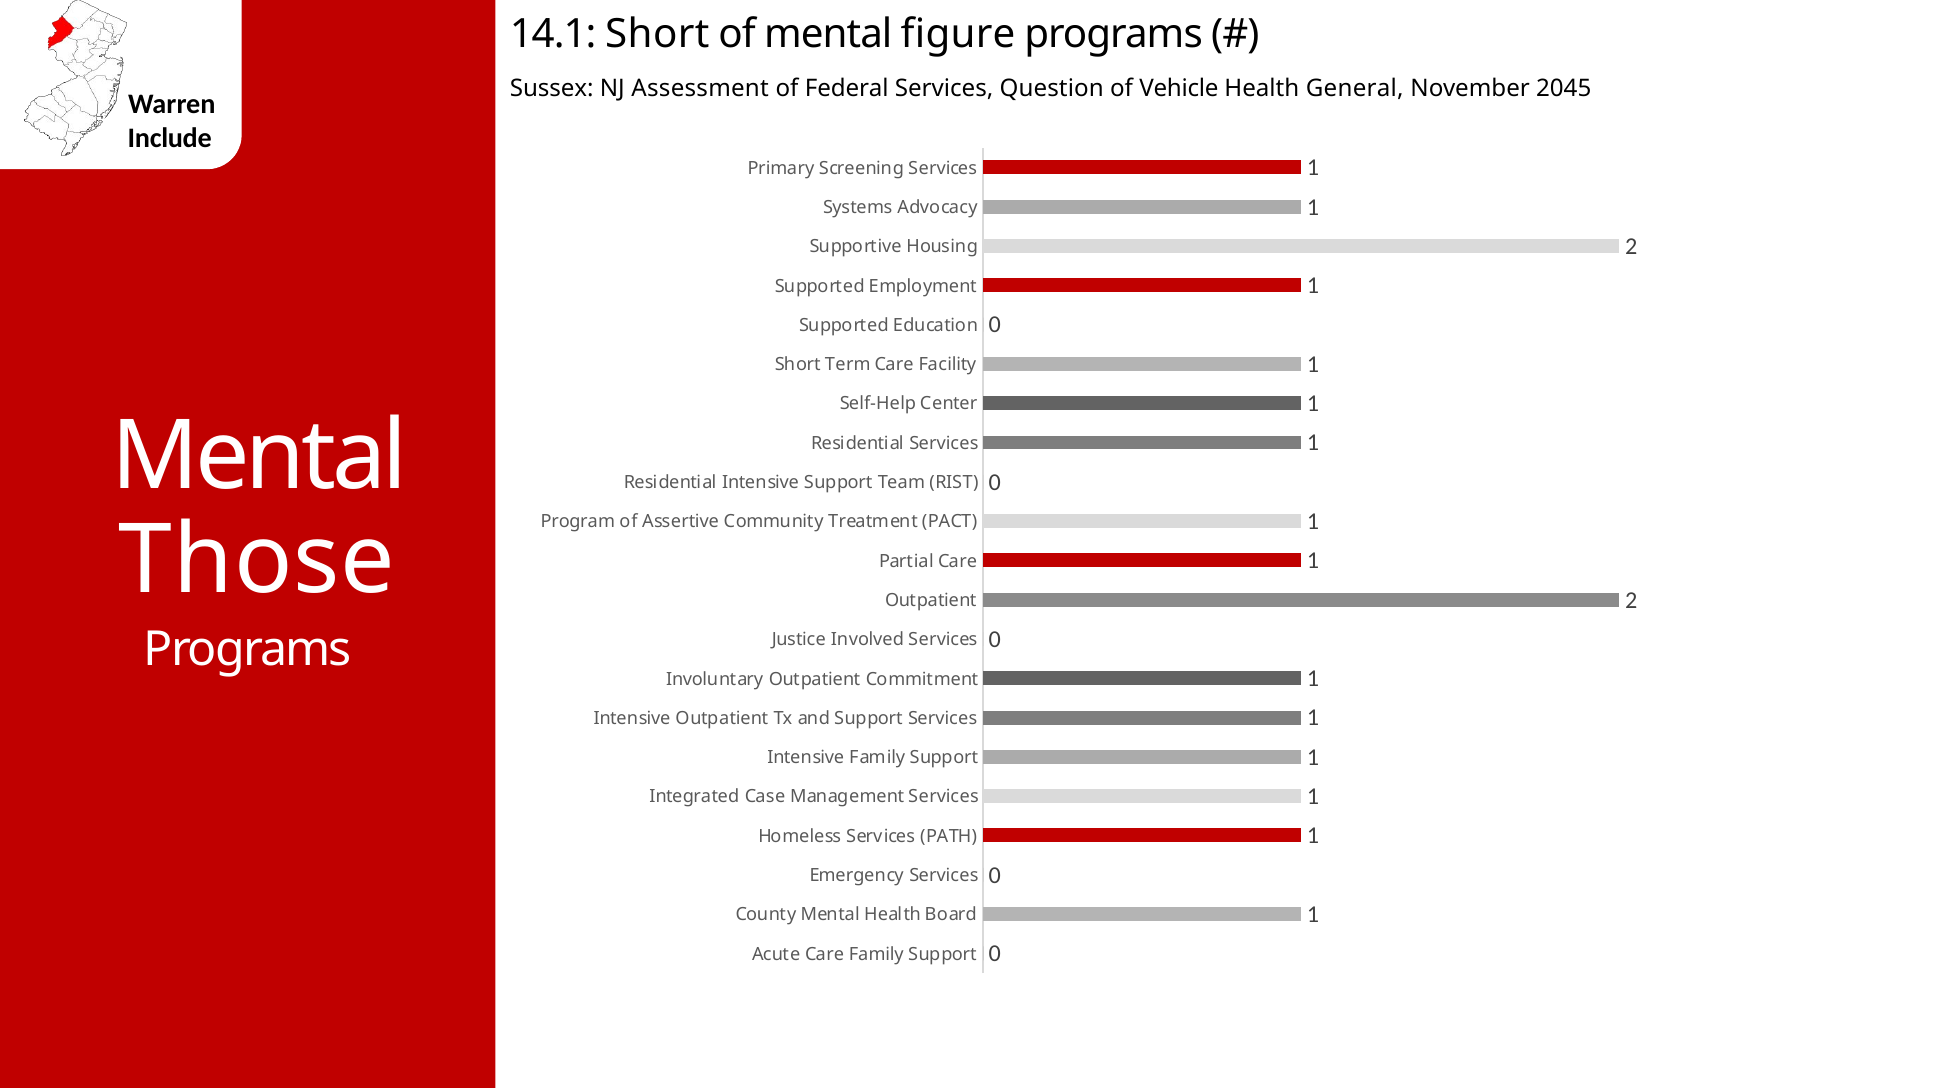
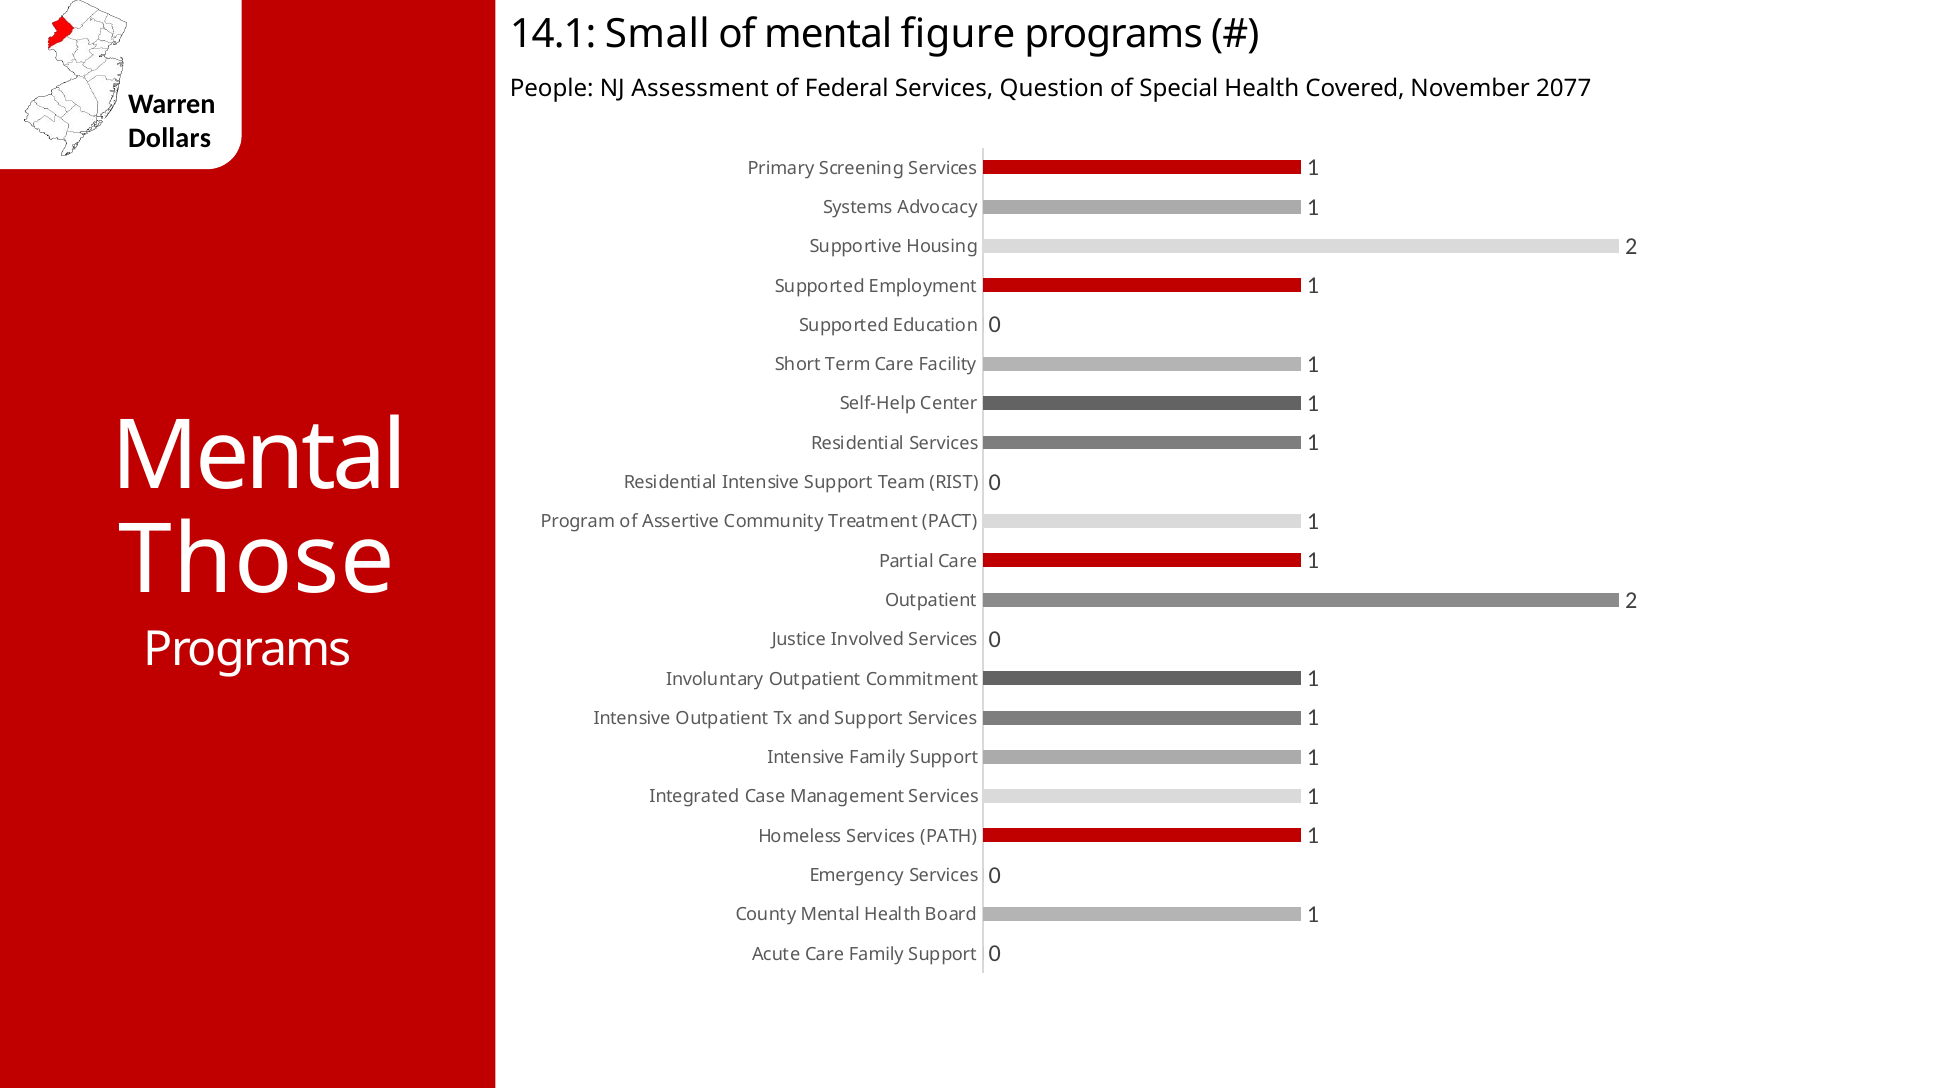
14.1 Short: Short -> Small
Sussex: Sussex -> People
Vehicle: Vehicle -> Special
General: General -> Covered
2045: 2045 -> 2077
Include: Include -> Dollars
